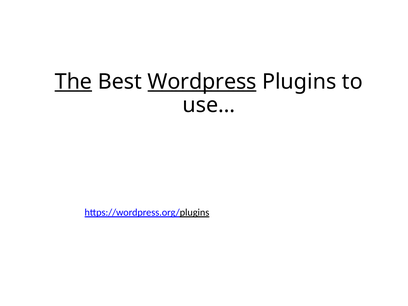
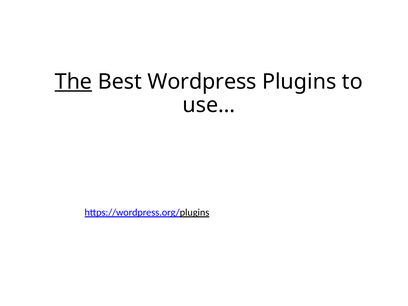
Wordpress underline: present -> none
